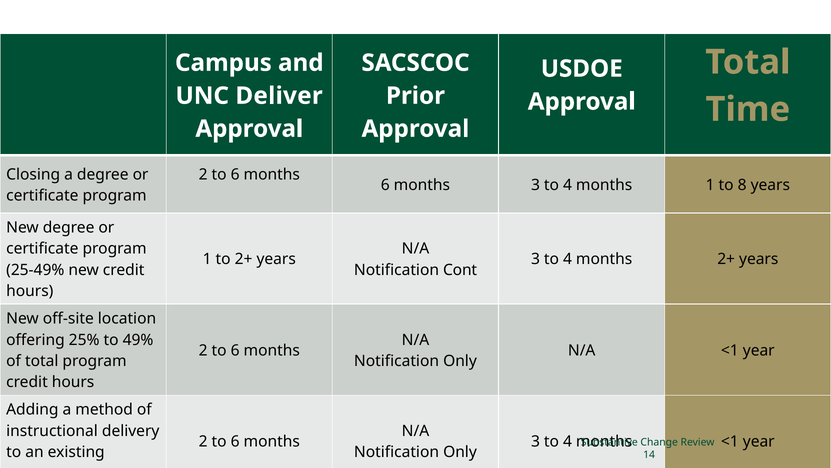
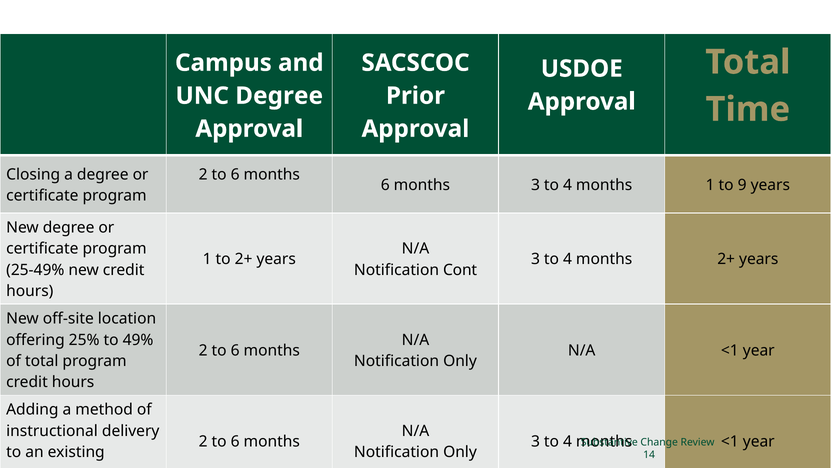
UNC Deliver: Deliver -> Degree
8: 8 -> 9
